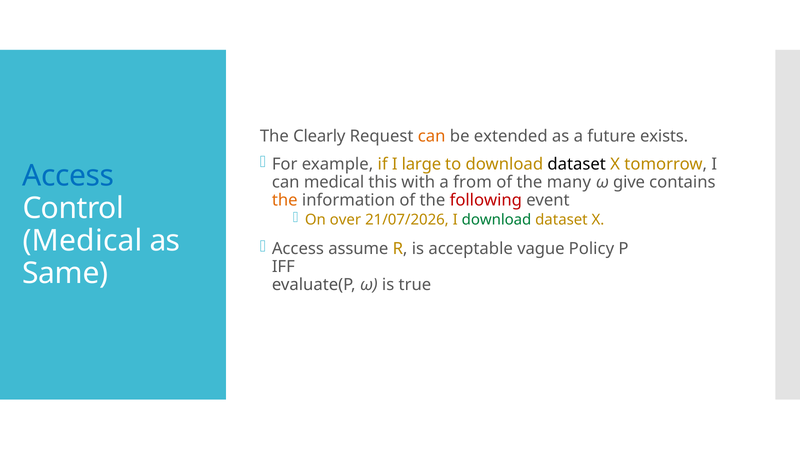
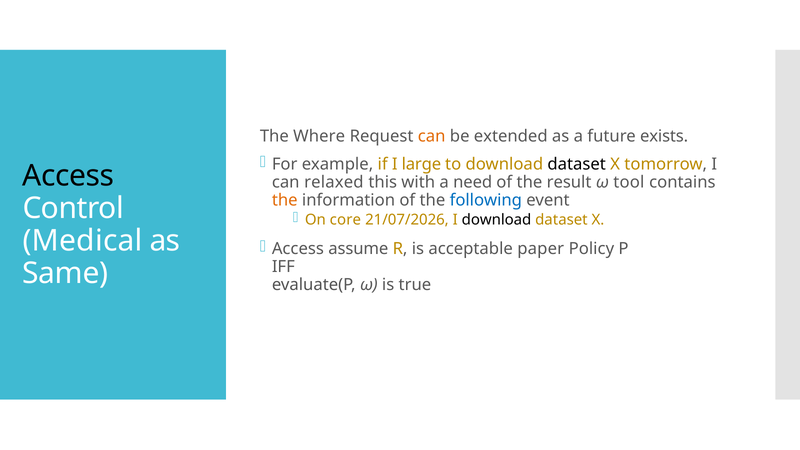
Clearly: Clearly -> Where
Access at (68, 176) colour: blue -> black
can medical: medical -> relaxed
from: from -> need
many: many -> result
give: give -> tool
following colour: red -> blue
over: over -> core
download at (497, 220) colour: green -> black
vague: vague -> paper
